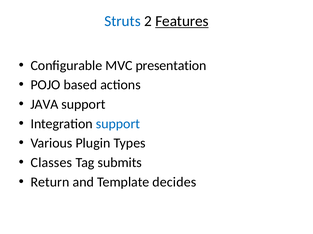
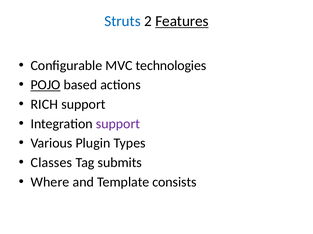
presentation: presentation -> technologies
POJO underline: none -> present
JAVA: JAVA -> RICH
support at (118, 124) colour: blue -> purple
Return: Return -> Where
decides: decides -> consists
